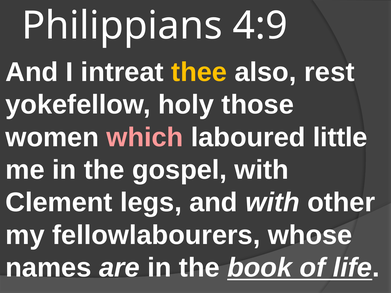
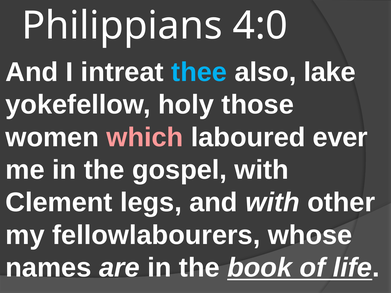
4:9: 4:9 -> 4:0
thee colour: yellow -> light blue
rest: rest -> lake
little: little -> ever
